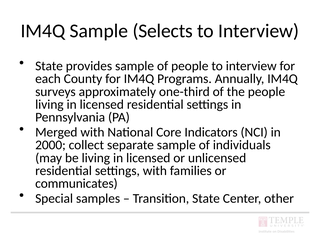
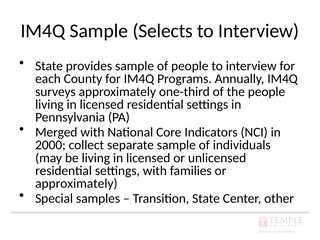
communicates at (76, 183): communicates -> approximately
